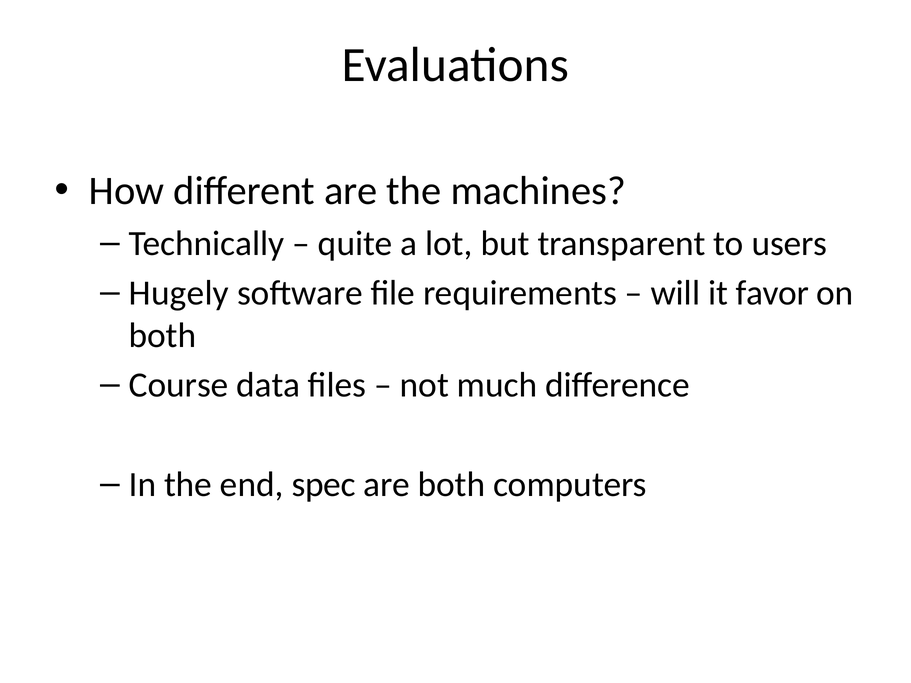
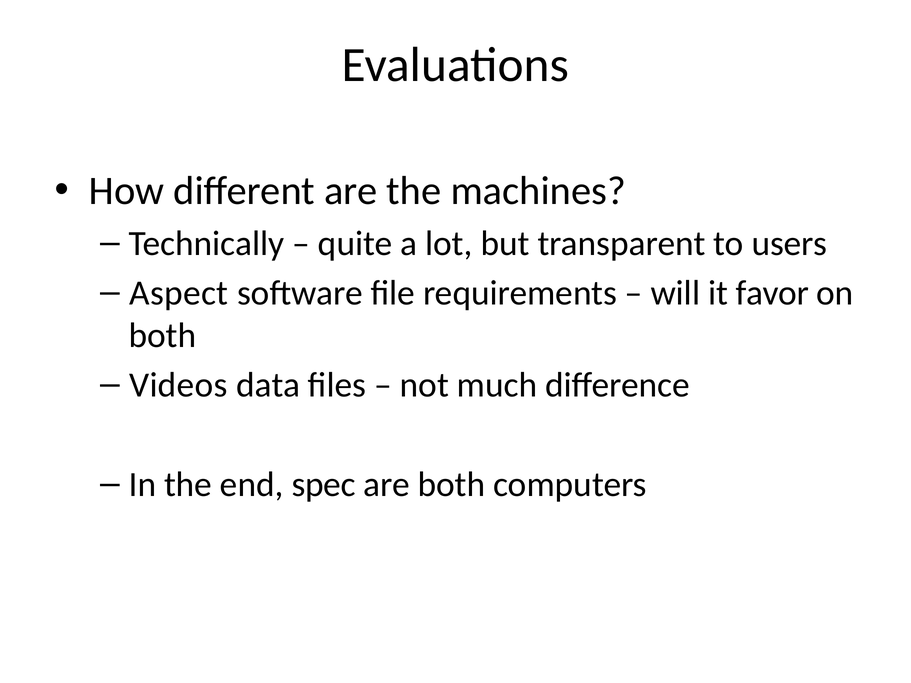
Hugely: Hugely -> Aspect
Course: Course -> Videos
